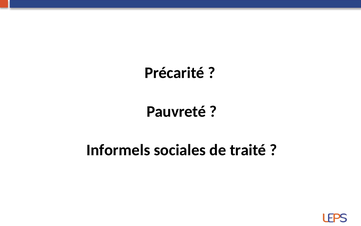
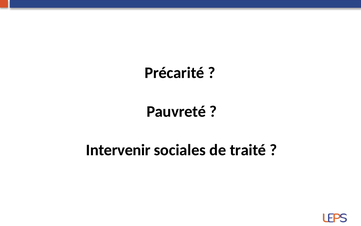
Informels: Informels -> Intervenir
